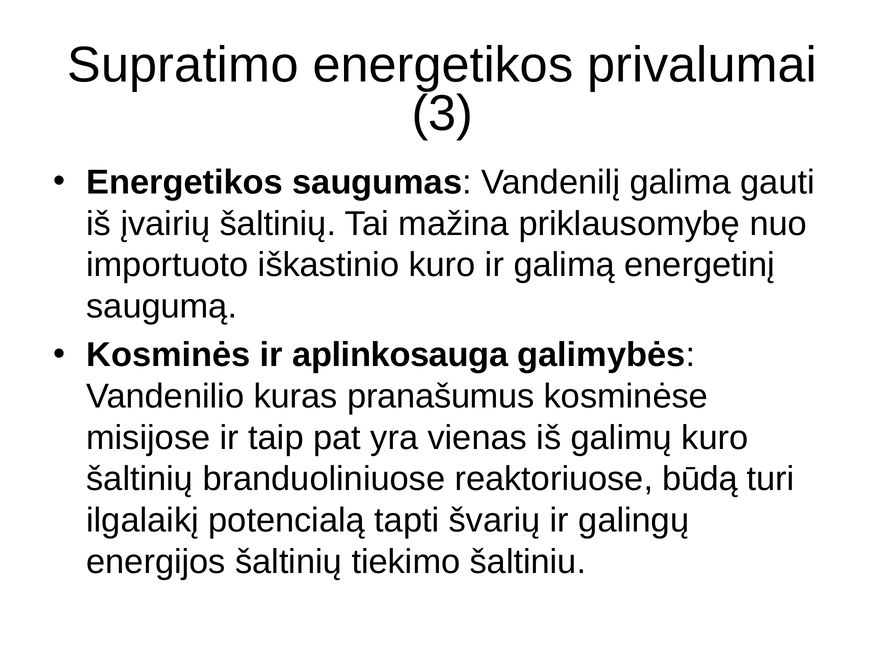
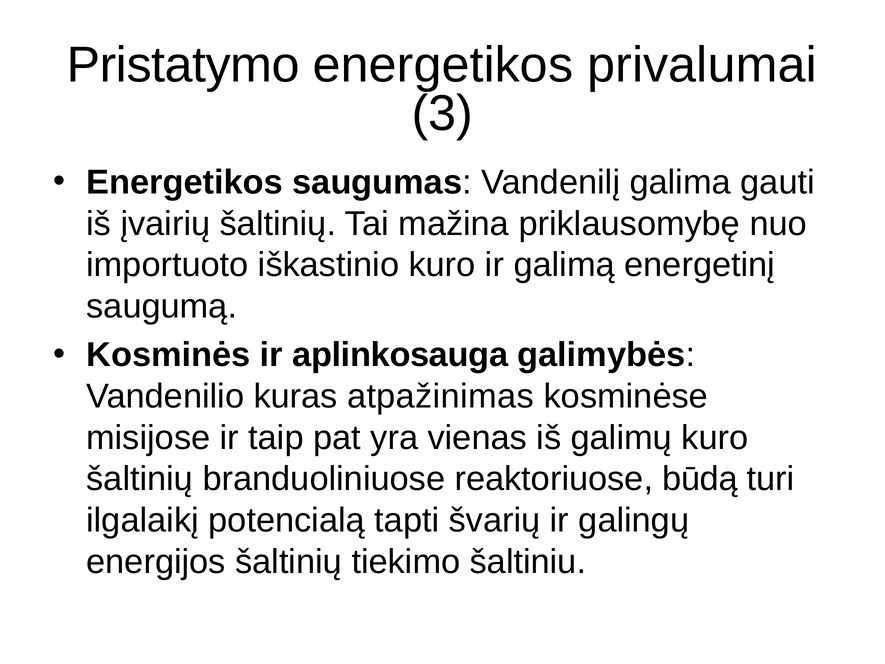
Supratimo: Supratimo -> Pristatymo
pranašumus: pranašumus -> atpažinimas
